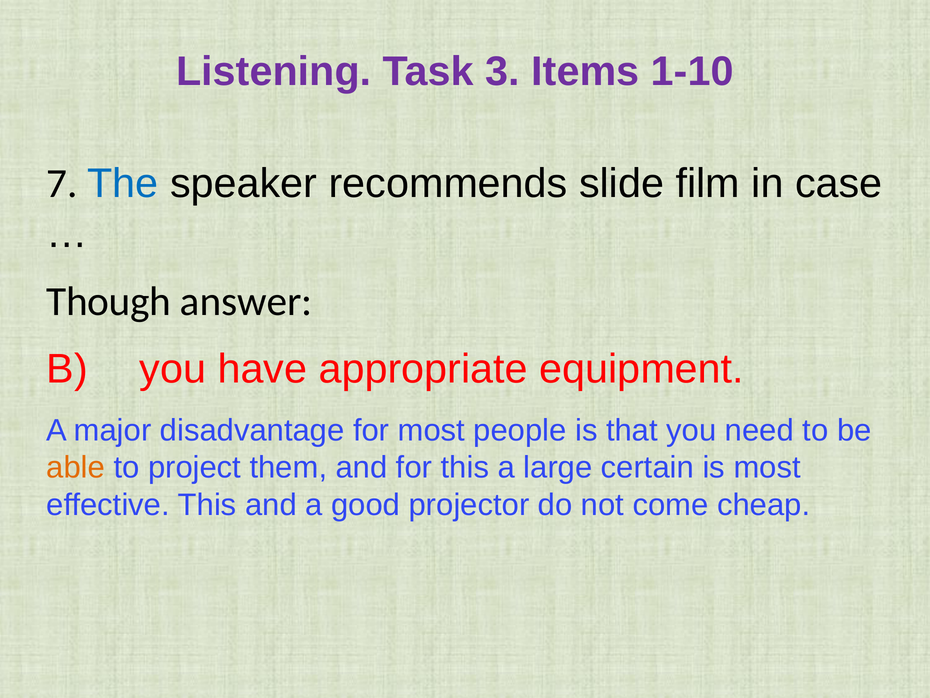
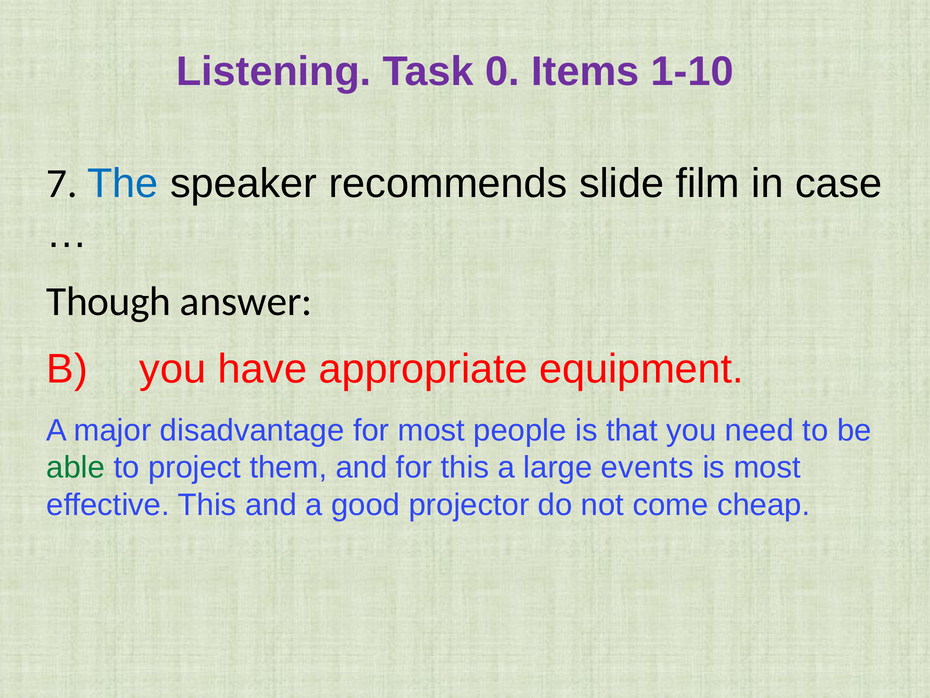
3: 3 -> 0
able colour: orange -> green
certain: certain -> events
